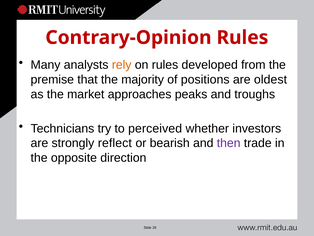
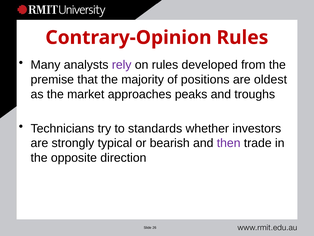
rely colour: orange -> purple
perceived: perceived -> standards
reflect: reflect -> typical
